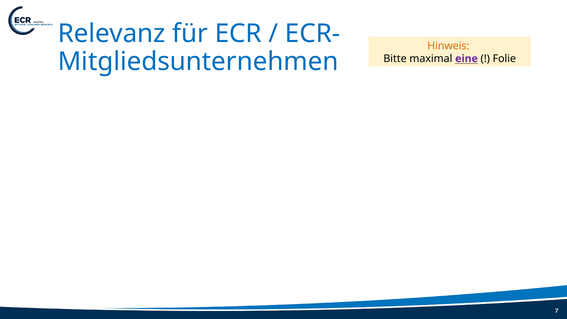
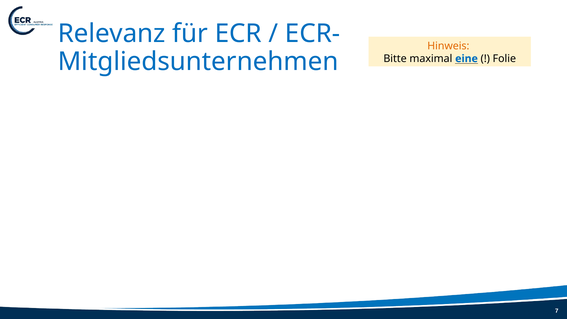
eine colour: purple -> blue
